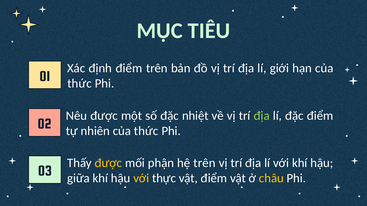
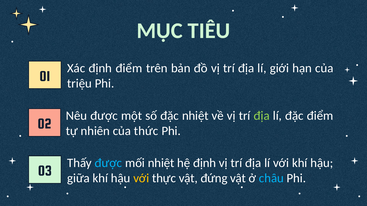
thức at (80, 84): thức -> triệu
được at (108, 163) colour: yellow -> light blue
mối phận: phận -> nhiệt
hệ trên: trên -> định
vật điểm: điểm -> đứng
châu colour: yellow -> light blue
